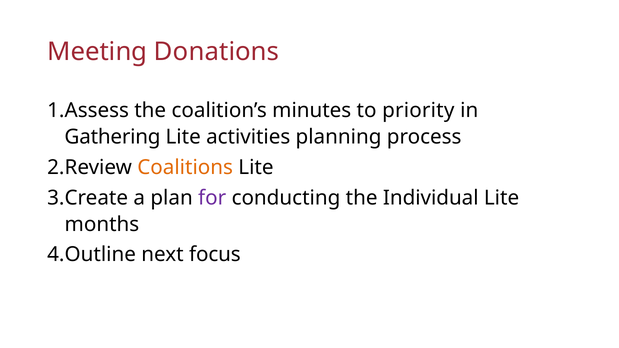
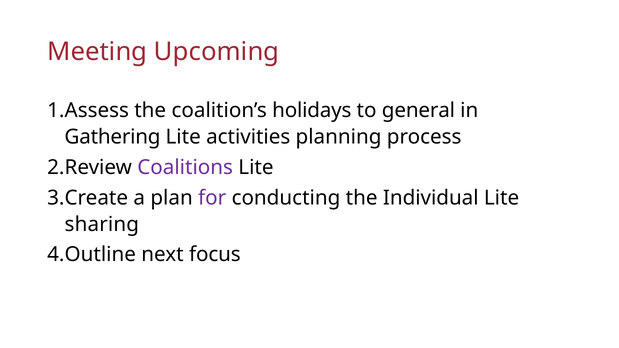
Donations: Donations -> Upcoming
minutes: minutes -> holidays
priority: priority -> general
Coalitions colour: orange -> purple
months: months -> sharing
